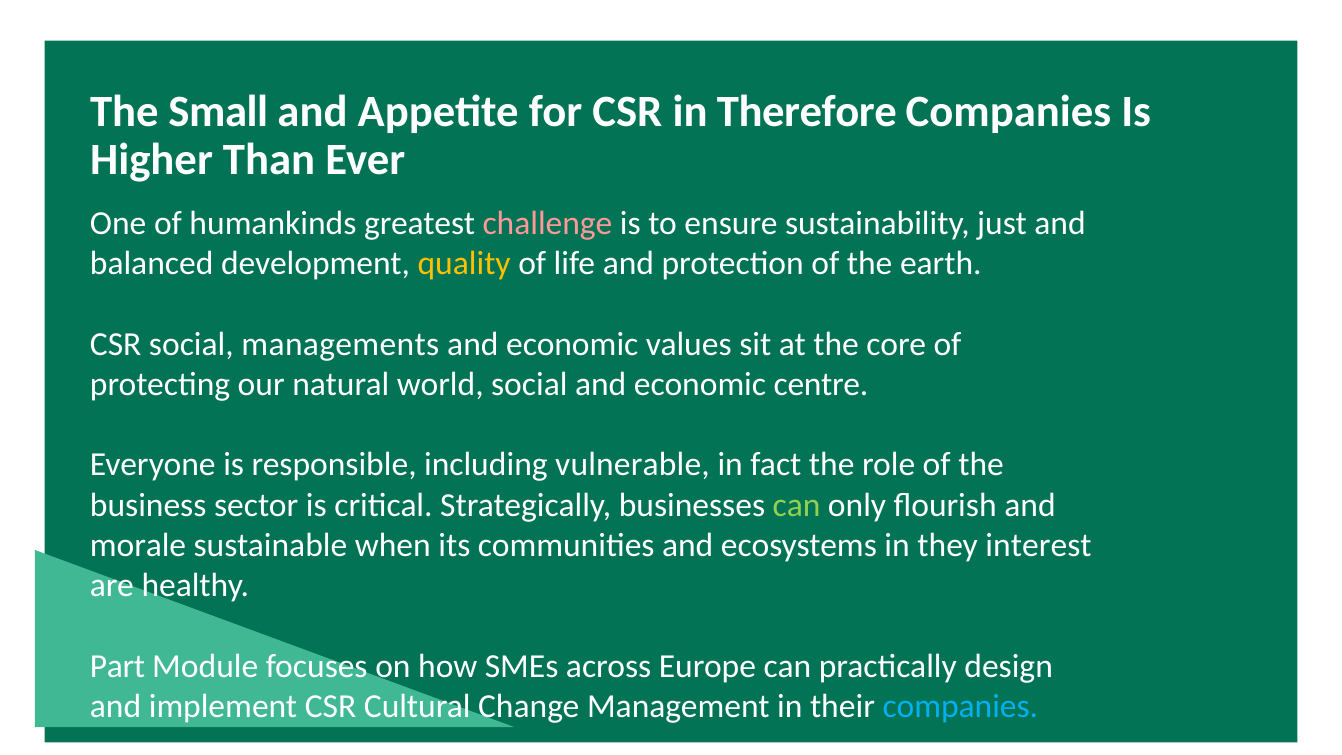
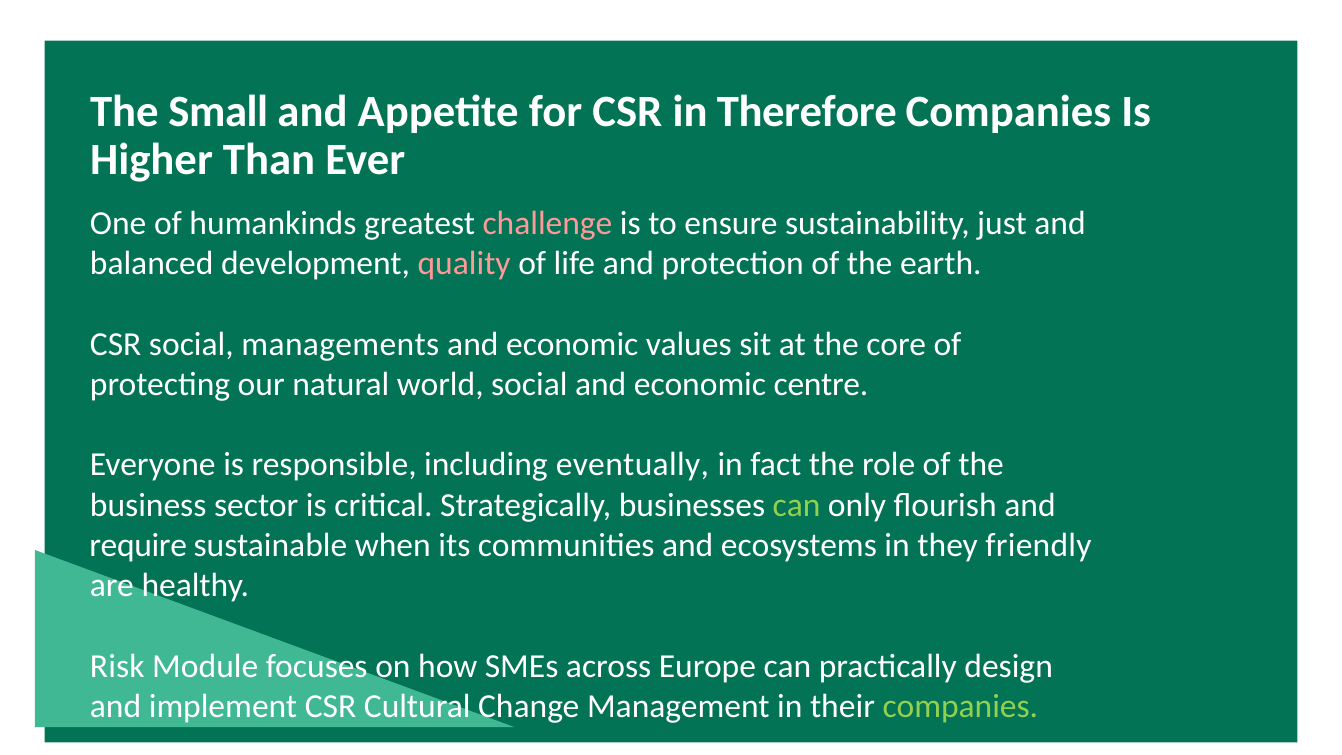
quality colour: yellow -> pink
vulnerable: vulnerable -> eventually
morale: morale -> require
interest: interest -> friendly
Part: Part -> Risk
companies at (960, 706) colour: light blue -> light green
